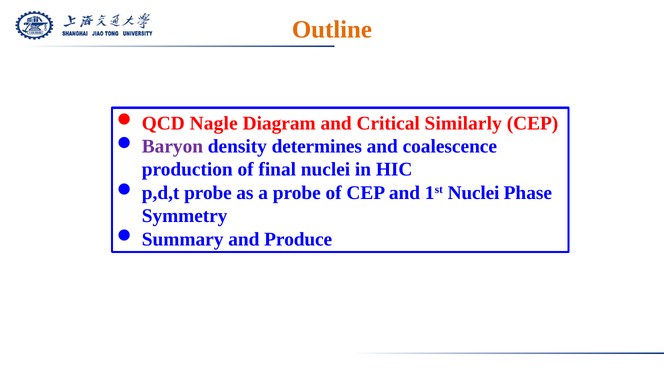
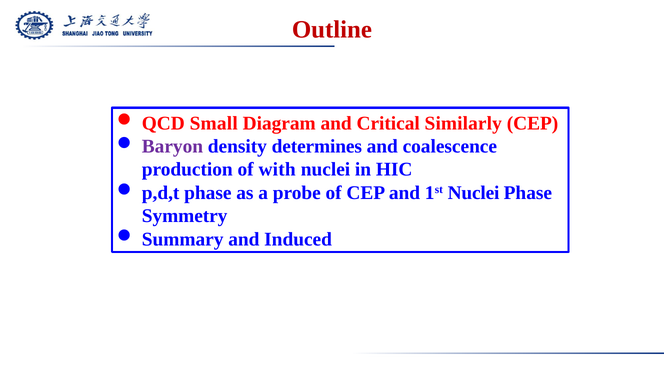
Outline colour: orange -> red
Nagle: Nagle -> Small
final: final -> with
p,d,t probe: probe -> phase
Produce: Produce -> Induced
